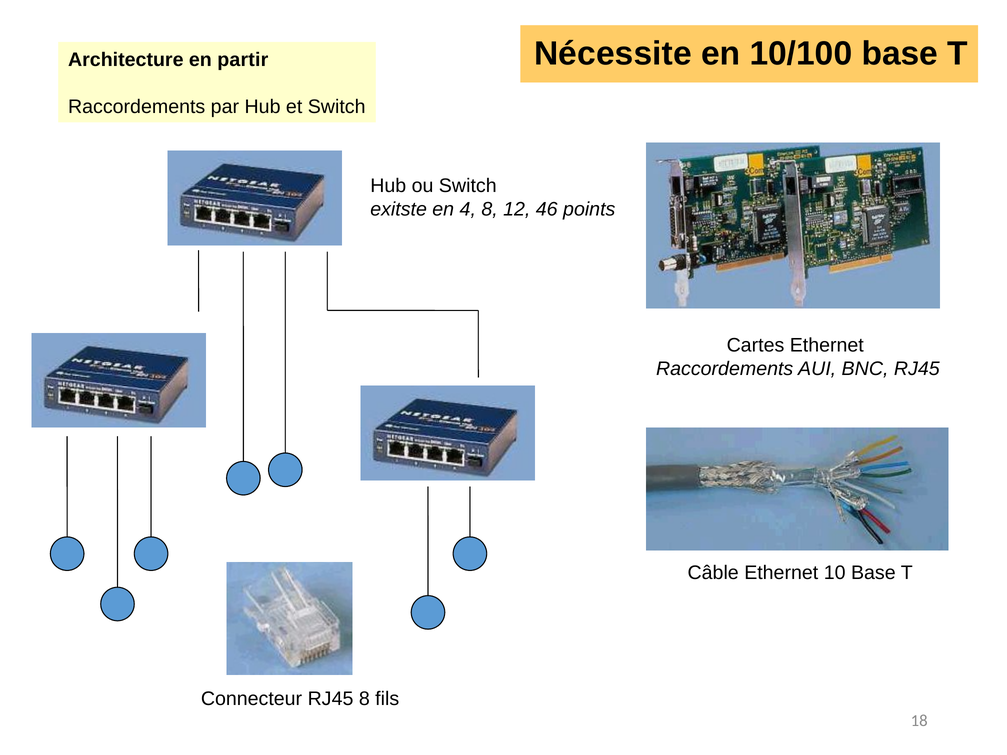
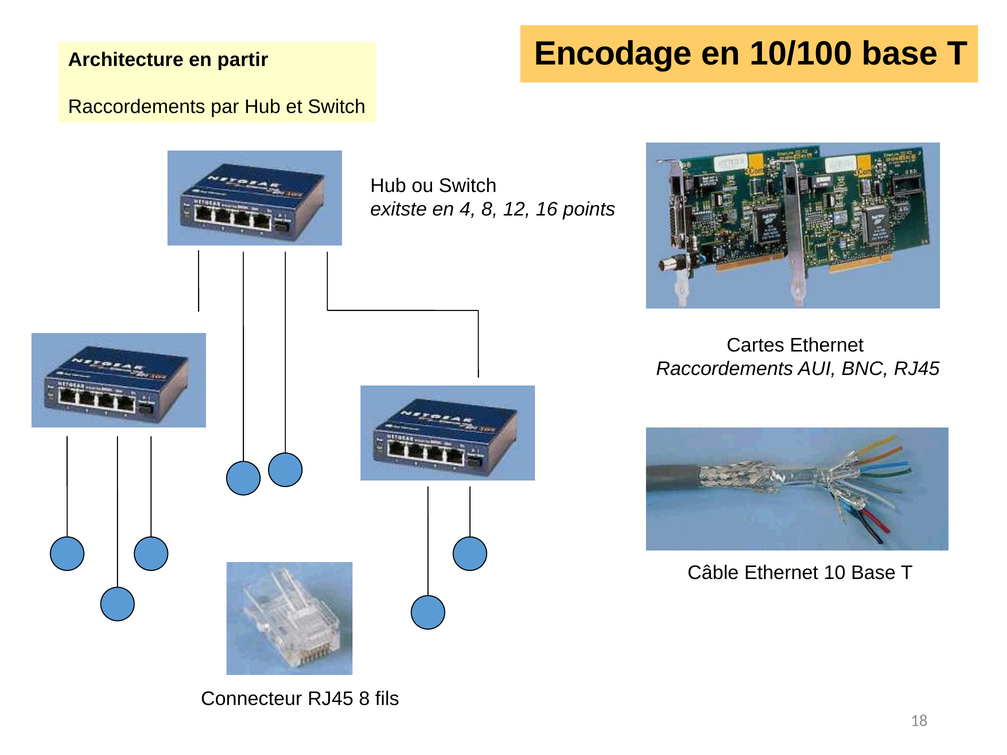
Nécessite: Nécessite -> Encodage
46: 46 -> 16
